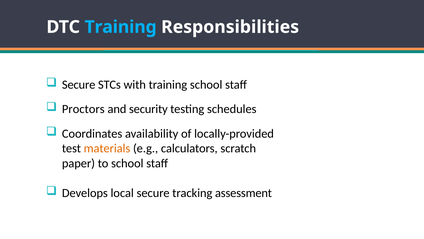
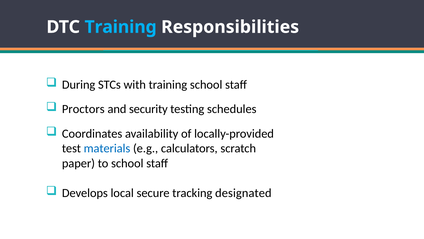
Secure at (79, 85): Secure -> During
materials colour: orange -> blue
assessment: assessment -> designated
